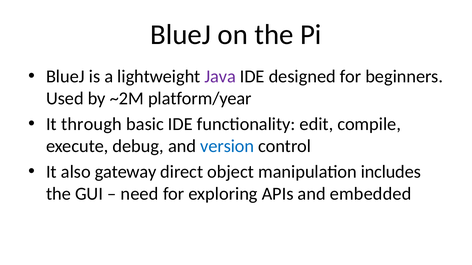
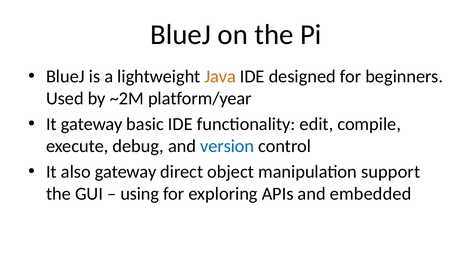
Java colour: purple -> orange
It through: through -> gateway
includes: includes -> support
need: need -> using
